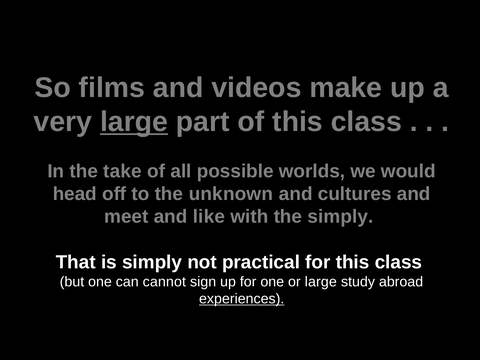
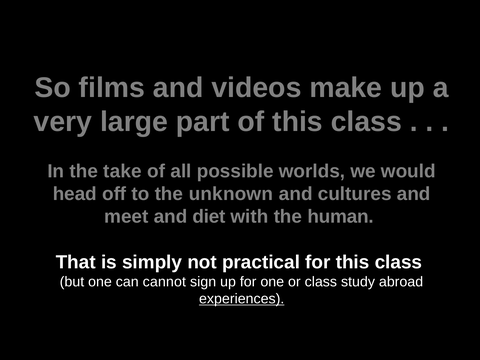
large at (134, 122) underline: present -> none
like: like -> diet
the simply: simply -> human
or large: large -> class
